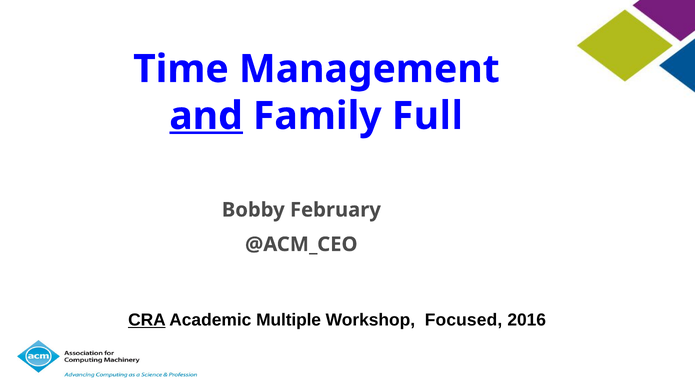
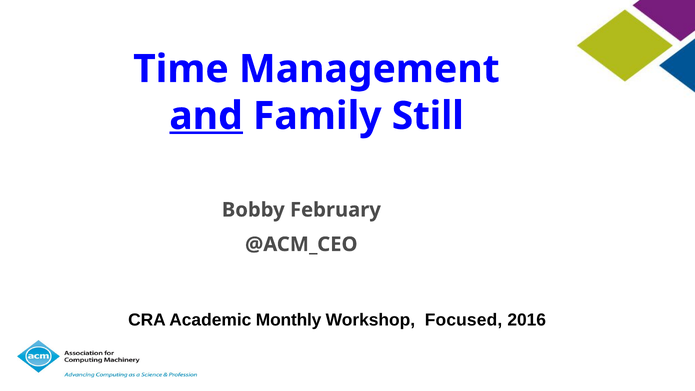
Full: Full -> Still
CRA underline: present -> none
Multiple: Multiple -> Monthly
